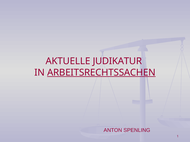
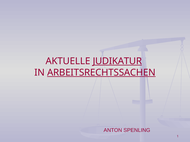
JUDIKATUR underline: none -> present
